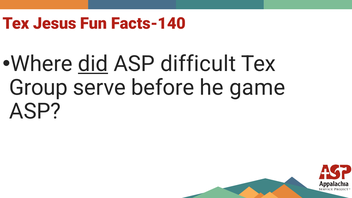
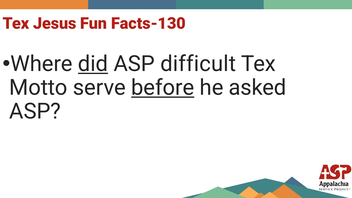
Facts-140: Facts-140 -> Facts-130
Group: Group -> Motto
before underline: none -> present
game: game -> asked
